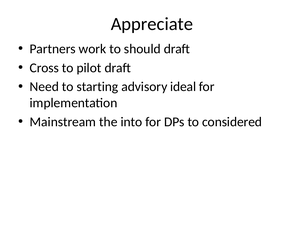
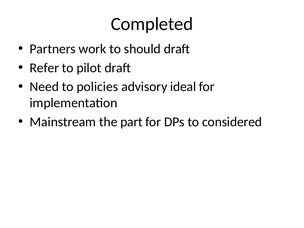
Appreciate: Appreciate -> Completed
Cross: Cross -> Refer
starting: starting -> policies
into: into -> part
